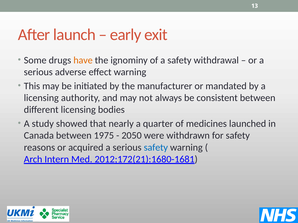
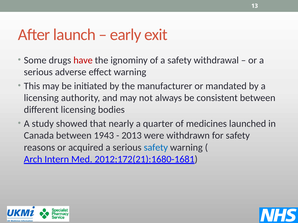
have colour: orange -> red
1975: 1975 -> 1943
2050: 2050 -> 2013
